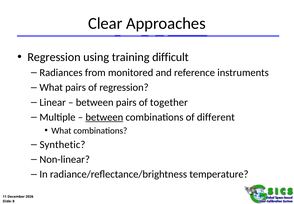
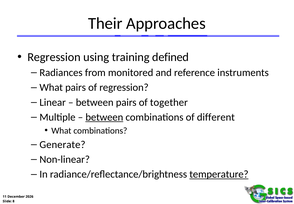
Clear: Clear -> Their
difficult: difficult -> defined
Synthetic: Synthetic -> Generate
temperature underline: none -> present
